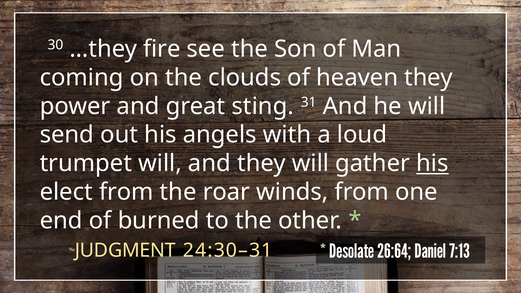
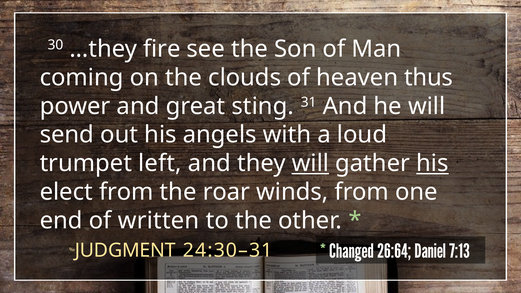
heaven they: they -> thus
trumpet will: will -> left
will at (310, 163) underline: none -> present
burned: burned -> written
Desolate: Desolate -> Changed
